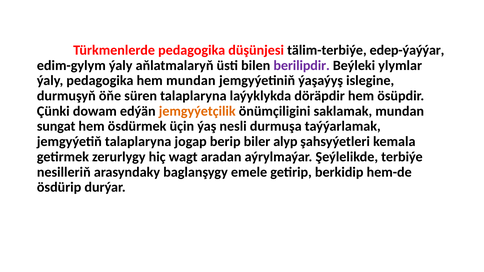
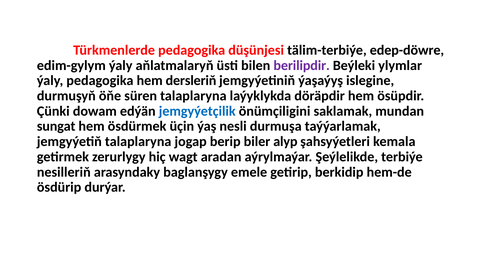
edep-ýaýýar: edep-ýaýýar -> edep-döwre
hem mundan: mundan -> dersleriň
jemgyýetçilik colour: orange -> blue
